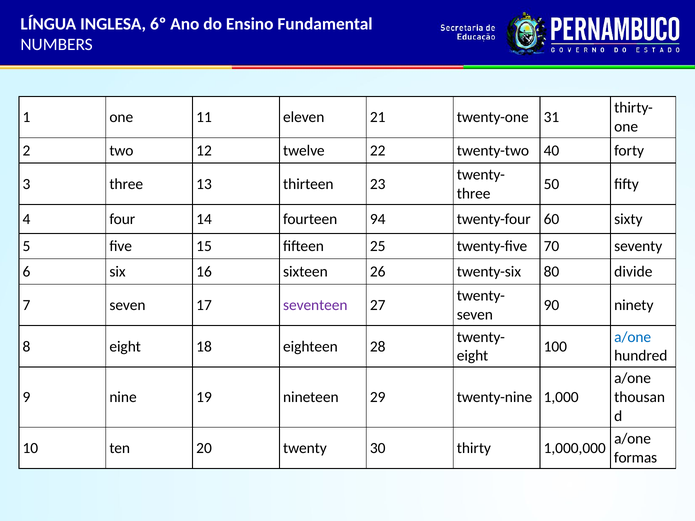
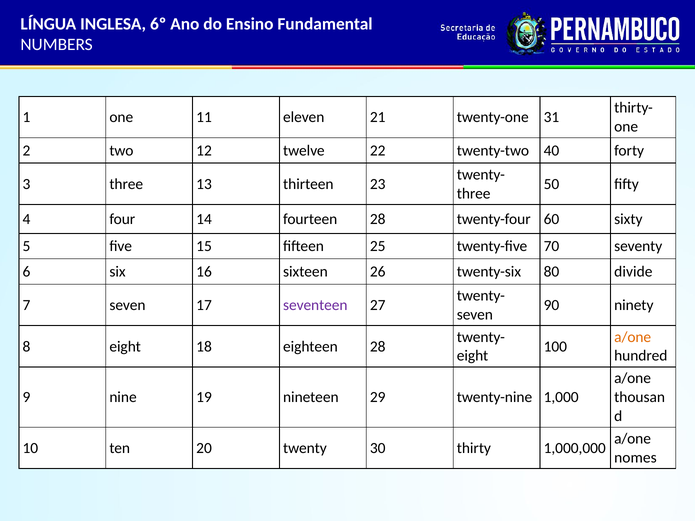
fourteen 94: 94 -> 28
a/one at (633, 337) colour: blue -> orange
formas: formas -> nomes
